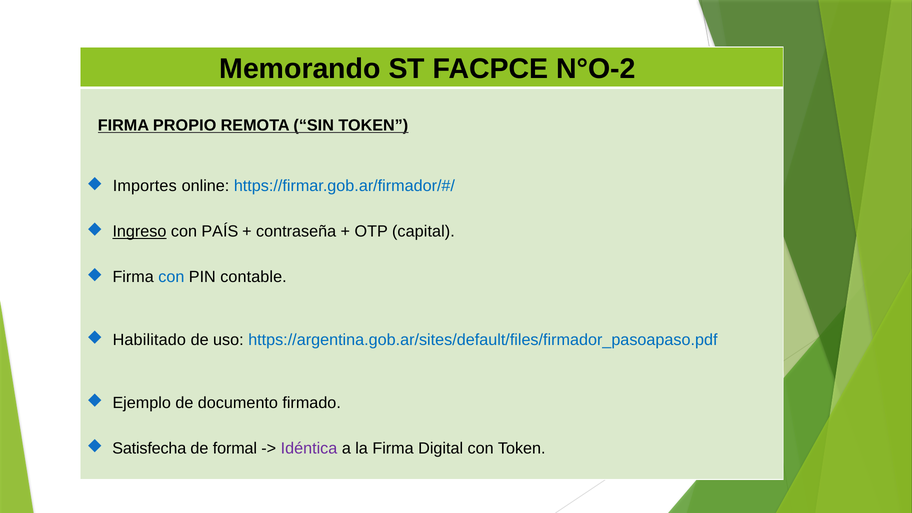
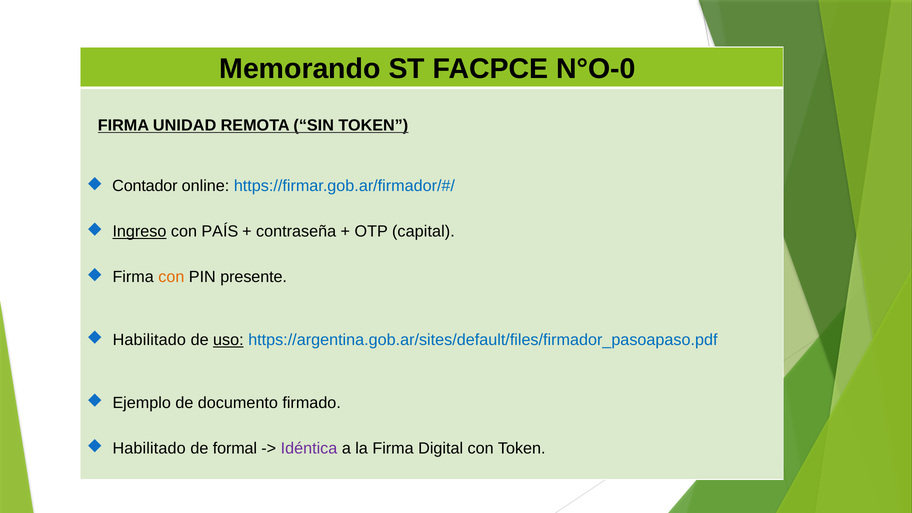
N°O-2: N°O-2 -> N°O-0
PROPIO: PROPIO -> UNIDAD
Importes: Importes -> Contador
con at (171, 277) colour: blue -> orange
contable: contable -> presente
uso underline: none -> present
Satisfecha at (149, 448): Satisfecha -> Habilitado
